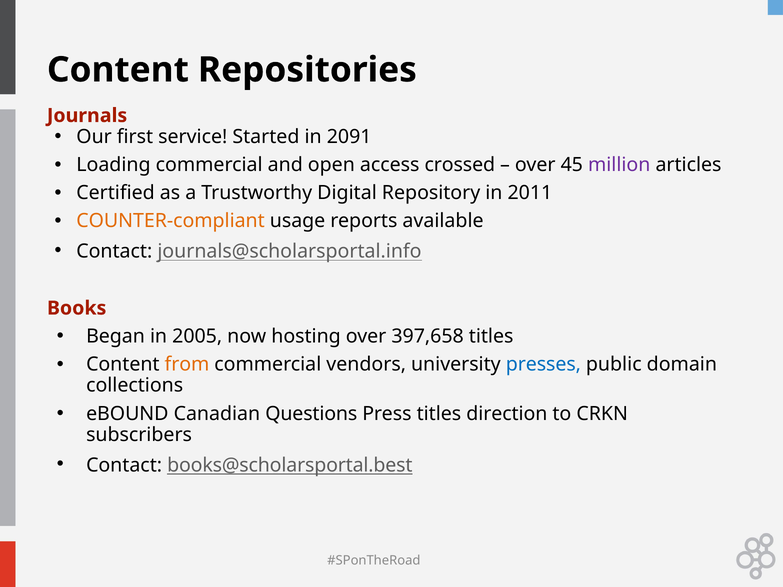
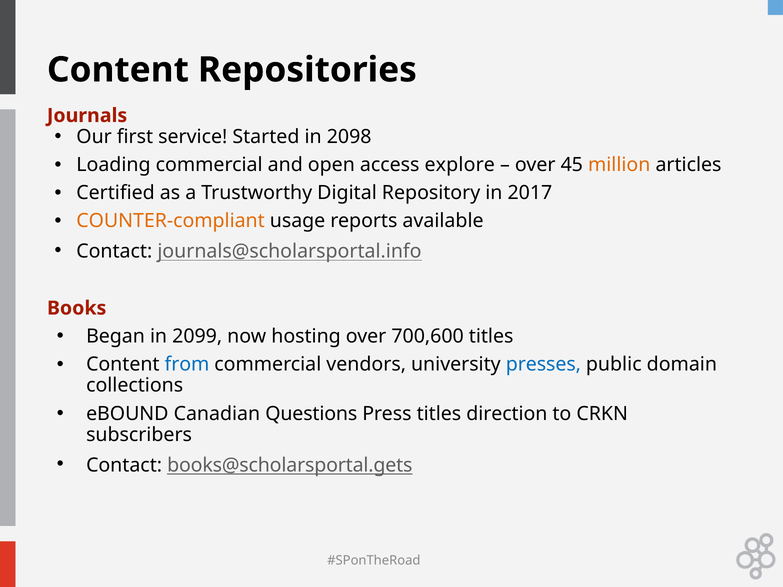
2091: 2091 -> 2098
crossed: crossed -> explore
million colour: purple -> orange
2011: 2011 -> 2017
2005: 2005 -> 2099
397,658: 397,658 -> 700,600
from colour: orange -> blue
books@scholarsportal.best: books@scholarsportal.best -> books@scholarsportal.gets
